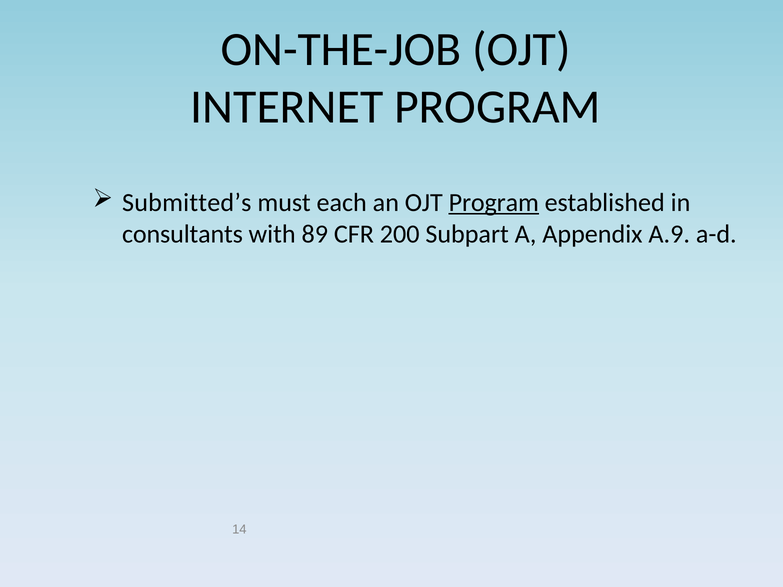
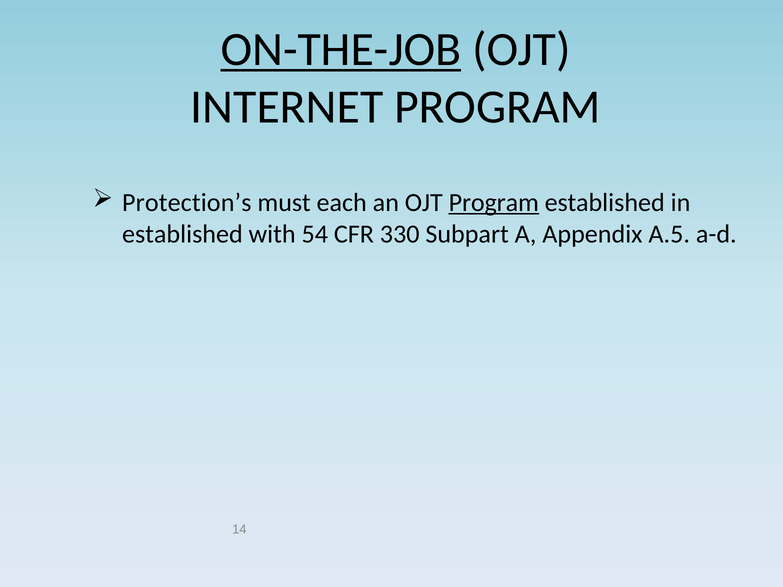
ON-THE-JOB underline: none -> present
Submitted’s: Submitted’s -> Protection’s
consultants at (182, 234): consultants -> established
89: 89 -> 54
200: 200 -> 330
A.9: A.9 -> A.5
